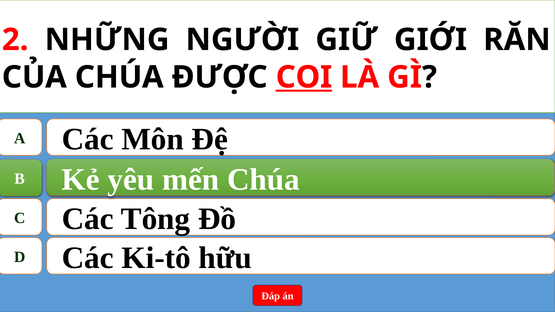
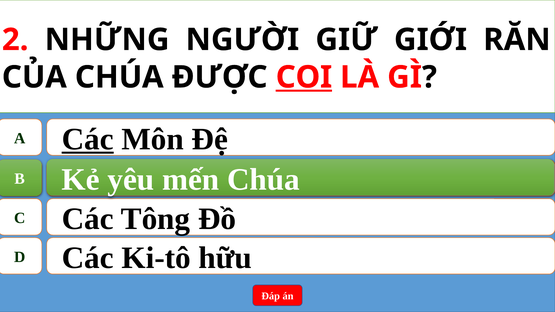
Các at (88, 139) underline: none -> present
